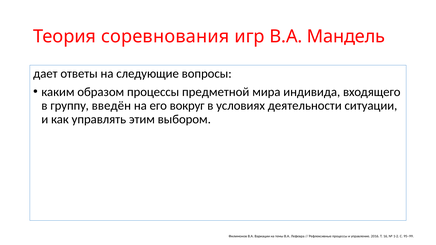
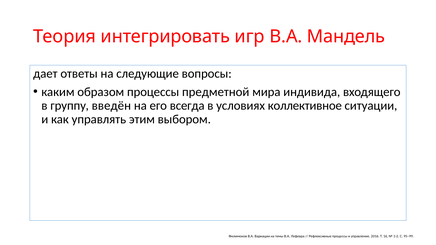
соревнования: соревнования -> интегрировать
вокруг: вокруг -> всегда
деятельности: деятельности -> коллективное
